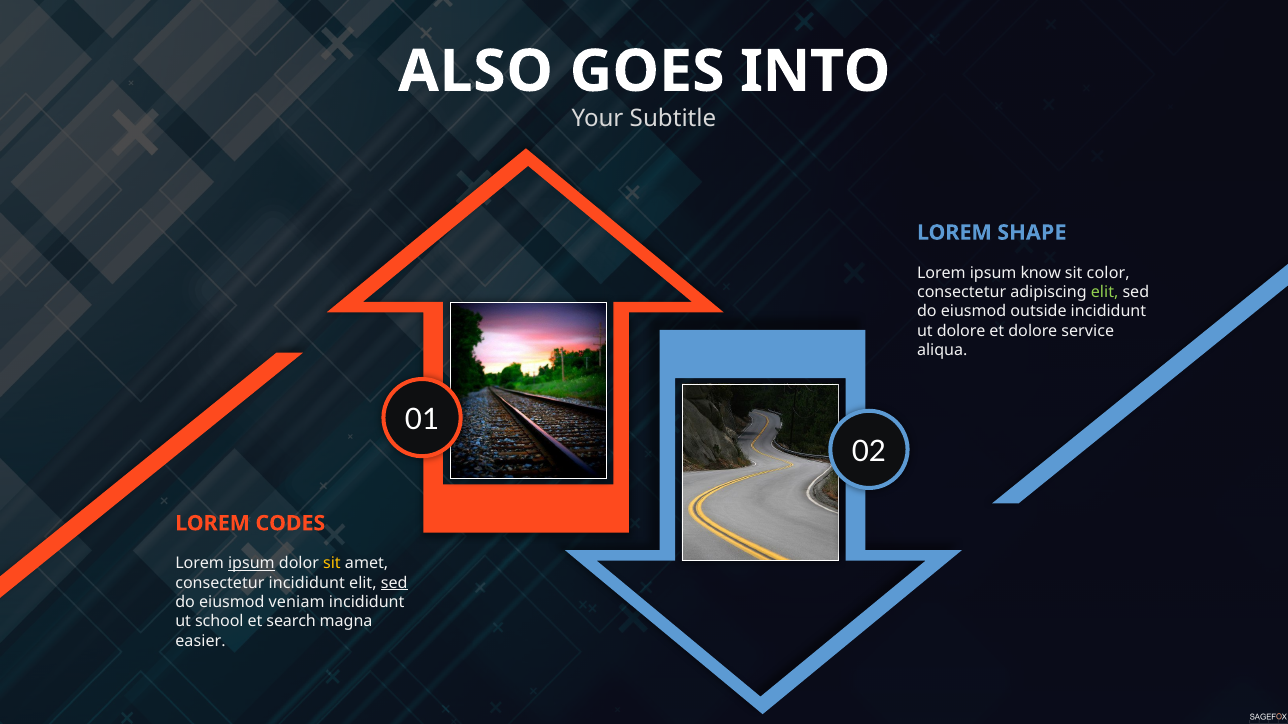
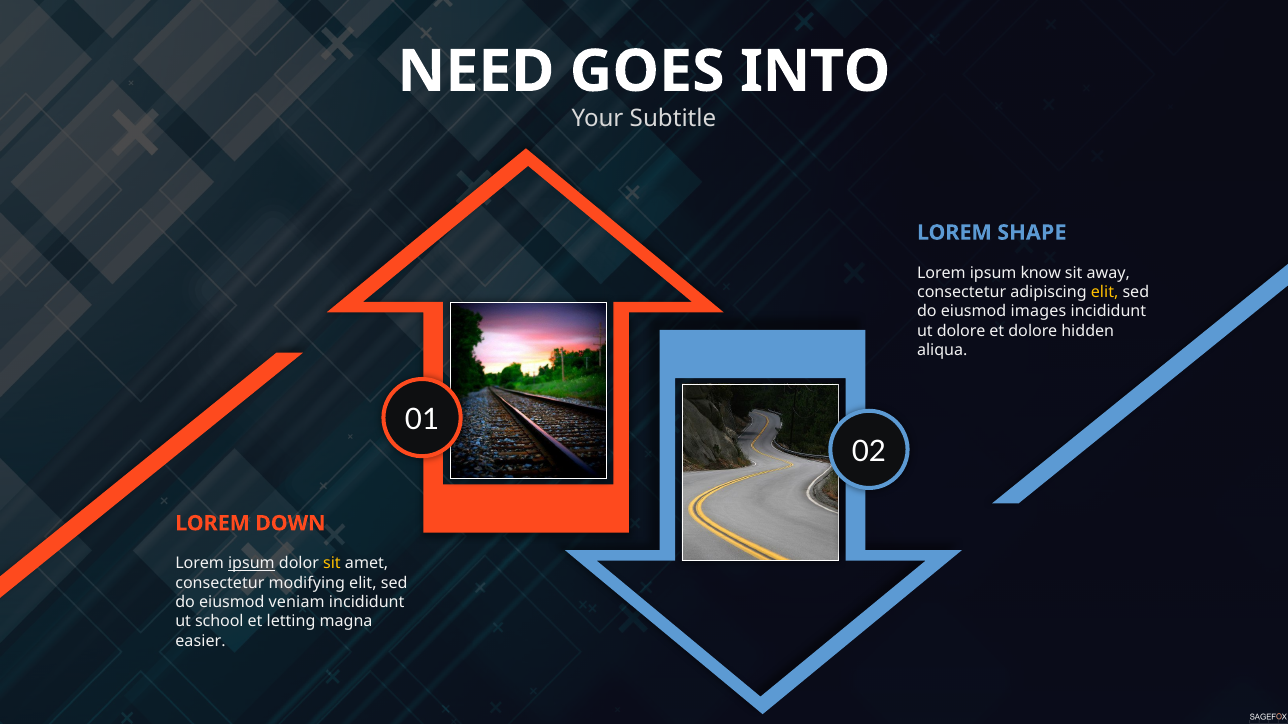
ALSO: ALSO -> NEED
color: color -> away
elit at (1105, 292) colour: light green -> yellow
outside: outside -> images
service: service -> hidden
CODES: CODES -> DOWN
consectetur incididunt: incididunt -> modifying
sed at (394, 583) underline: present -> none
search: search -> letting
